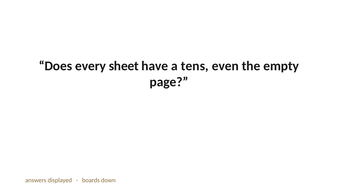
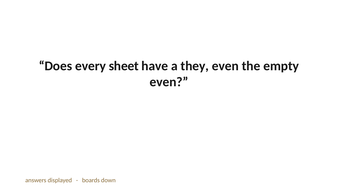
tens: tens -> they
page at (169, 82): page -> even
